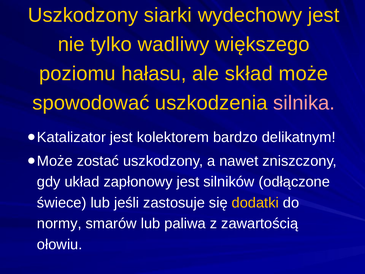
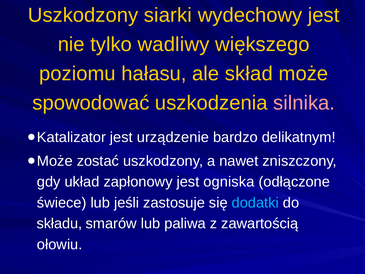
kolektorem: kolektorem -> urządzenie
silników: silników -> ogniska
dodatki colour: yellow -> light blue
normy: normy -> składu
